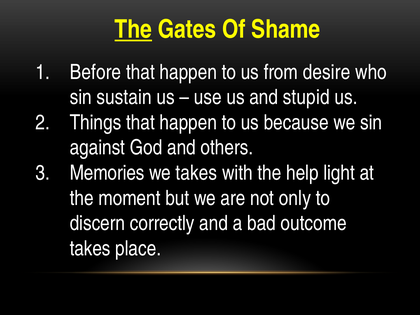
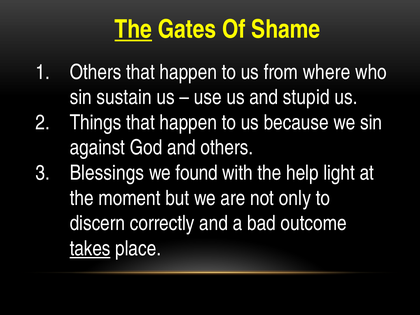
Before at (95, 72): Before -> Others
desire: desire -> where
Memories: Memories -> Blessings
we takes: takes -> found
takes at (90, 249) underline: none -> present
